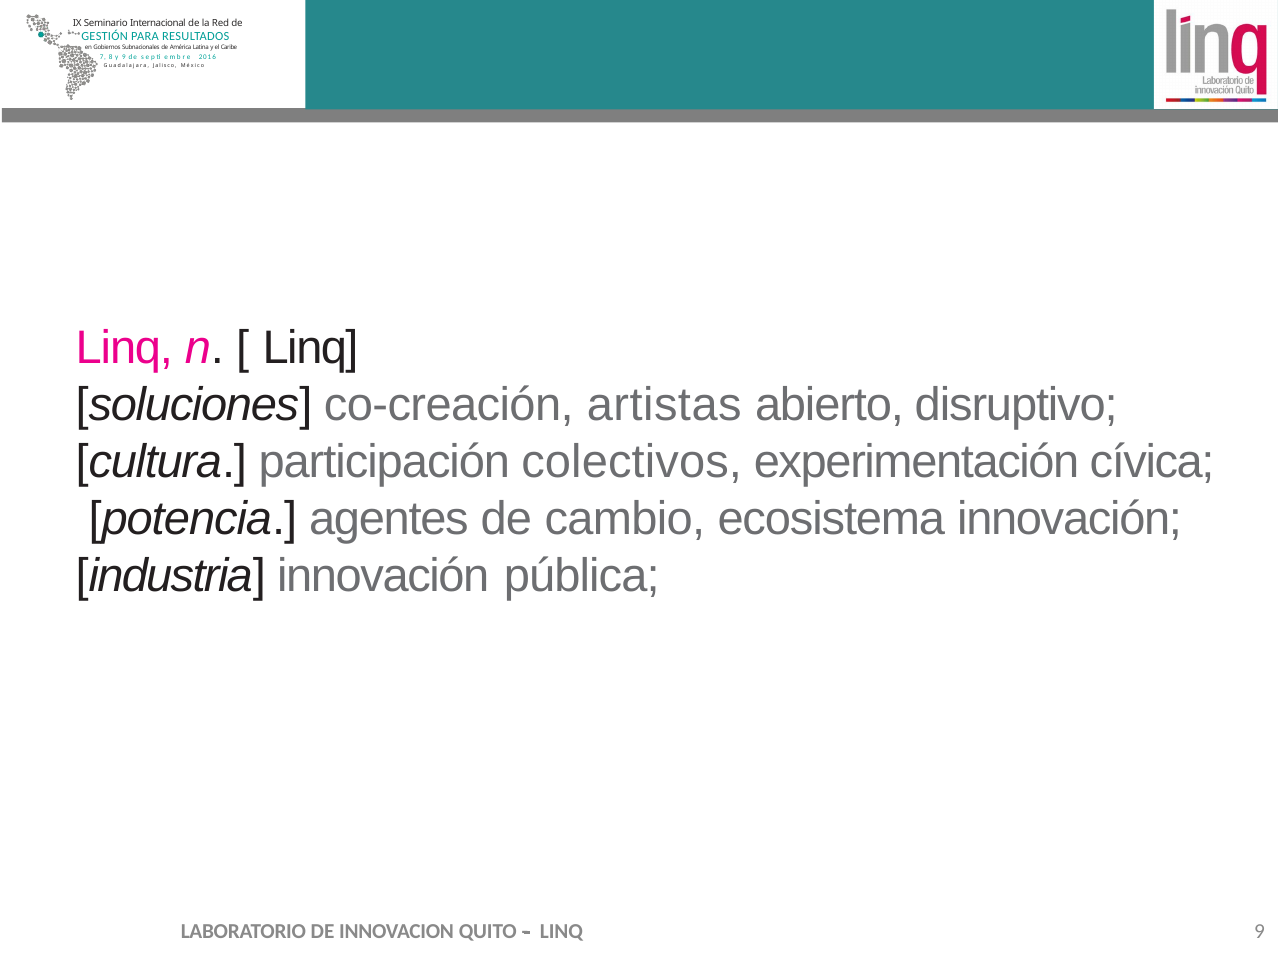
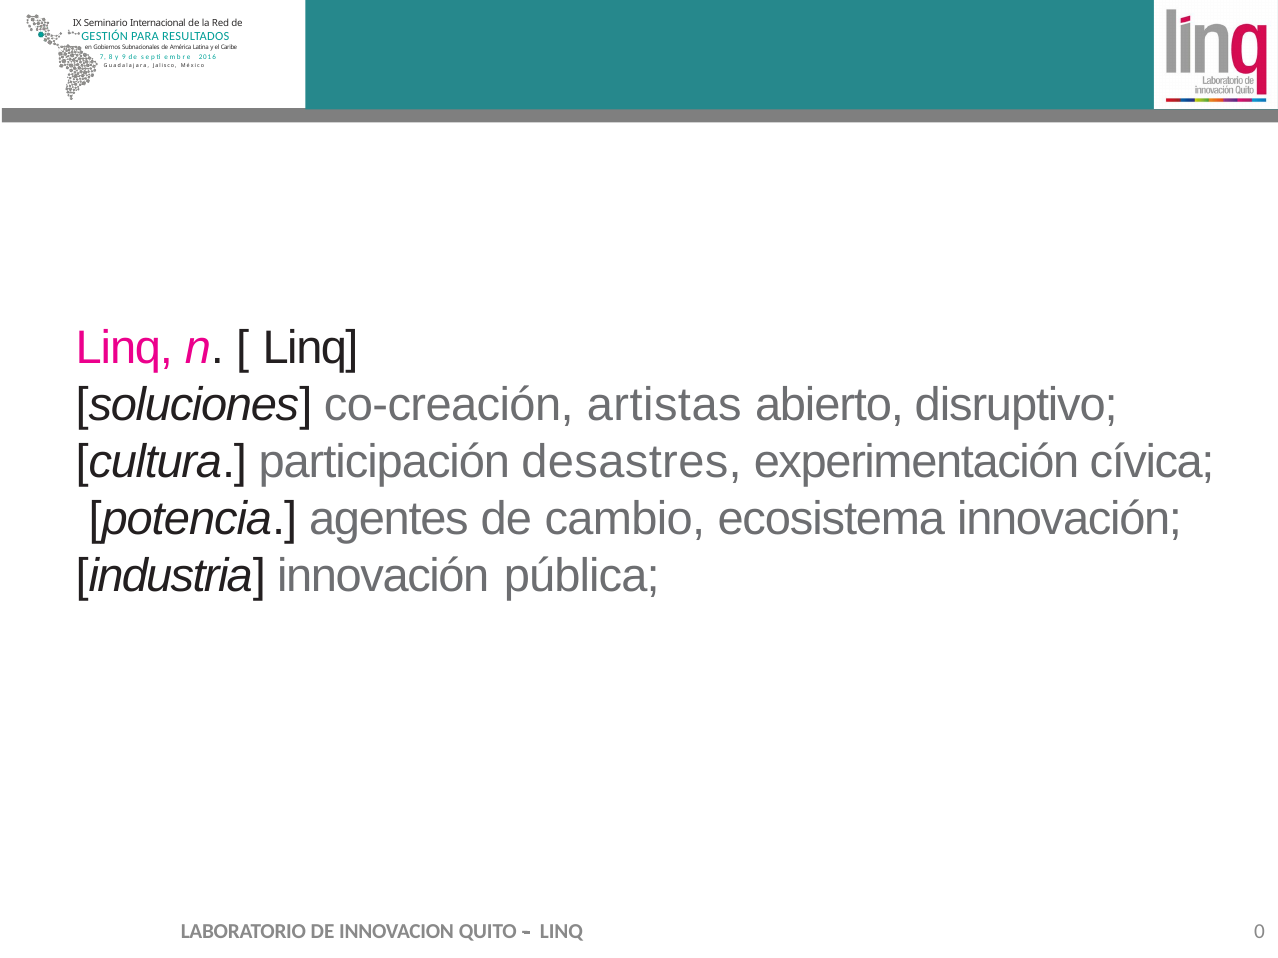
colectivos: colectivos -> desastres
LINQ 9: 9 -> 0
